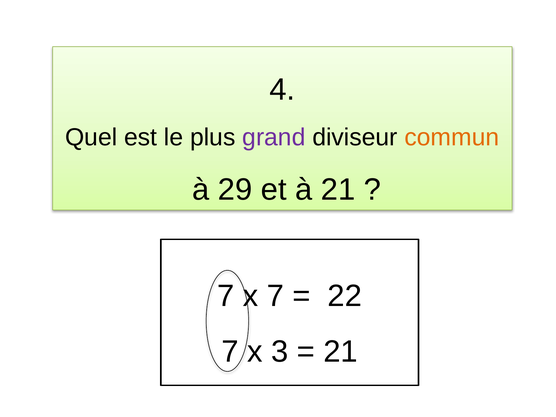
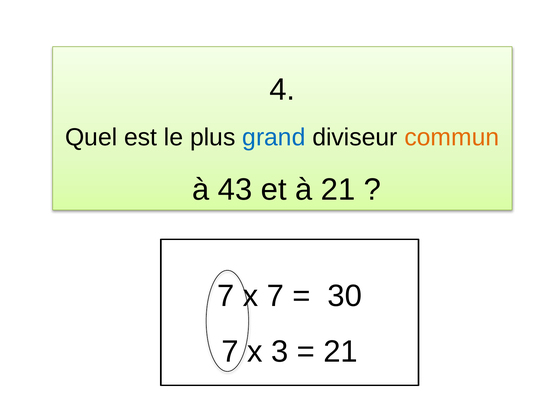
grand colour: purple -> blue
29: 29 -> 43
22: 22 -> 30
